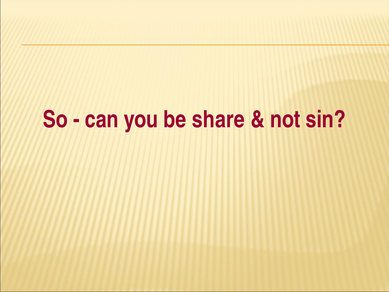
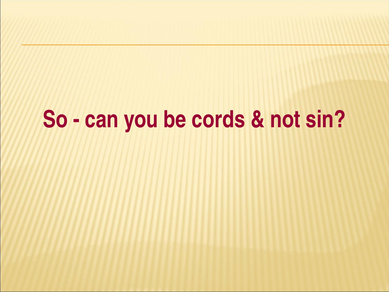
share: share -> cords
